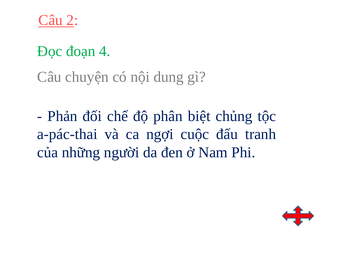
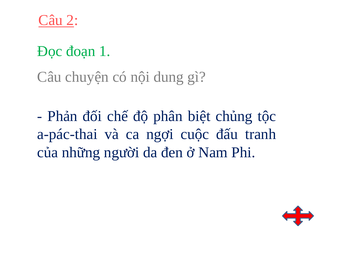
4: 4 -> 1
